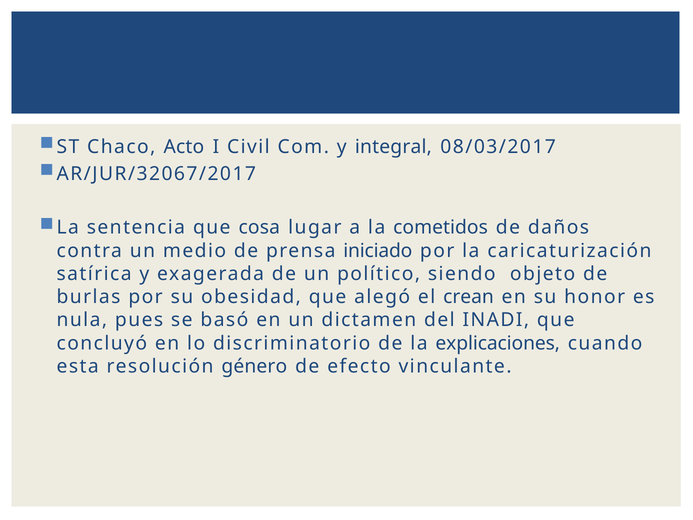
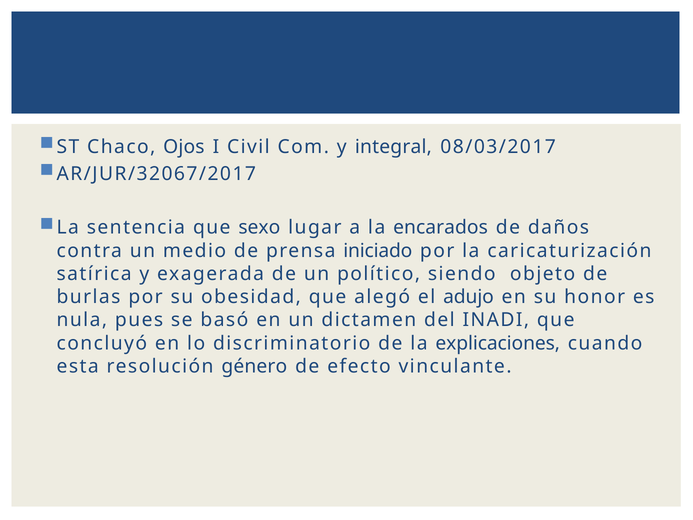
Acto: Acto -> Ojos
cosa: cosa -> sexo
cometidos: cometidos -> encarados
crean: crean -> adujo
